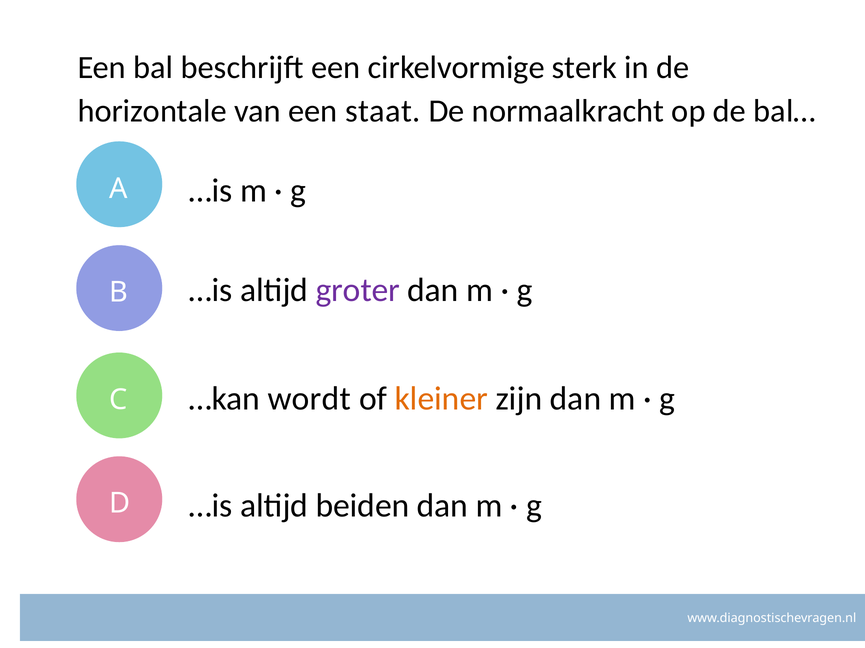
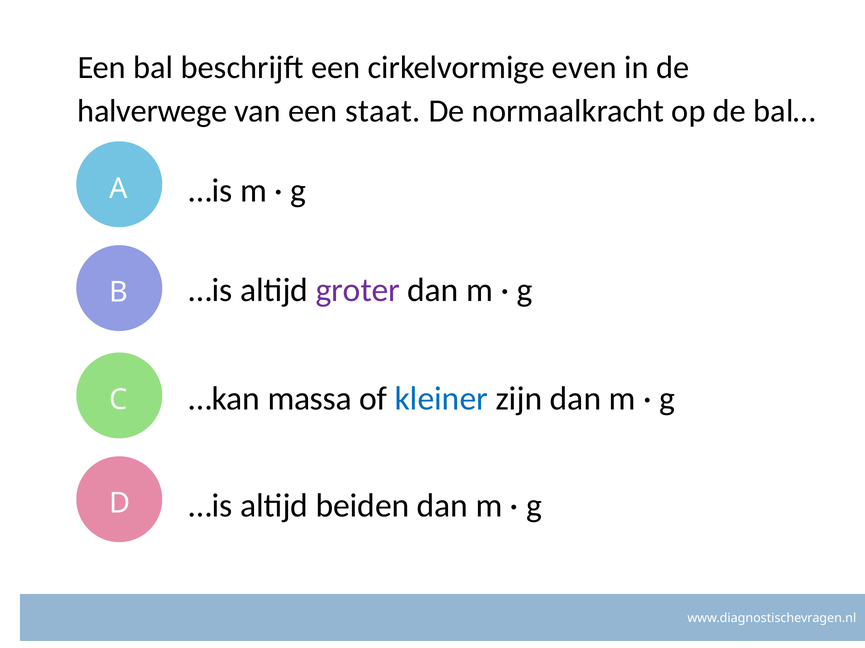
sterk: sterk -> even
horizontale: horizontale -> halverwege
wordt: wordt -> massa
kleiner colour: orange -> blue
